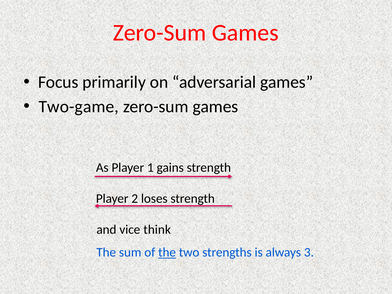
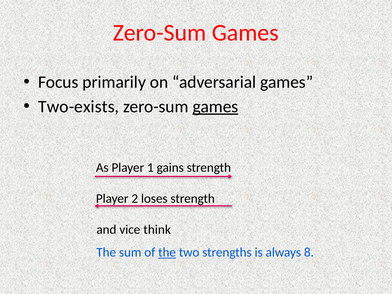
Two-game: Two-game -> Two-exists
games at (215, 107) underline: none -> present
3: 3 -> 8
